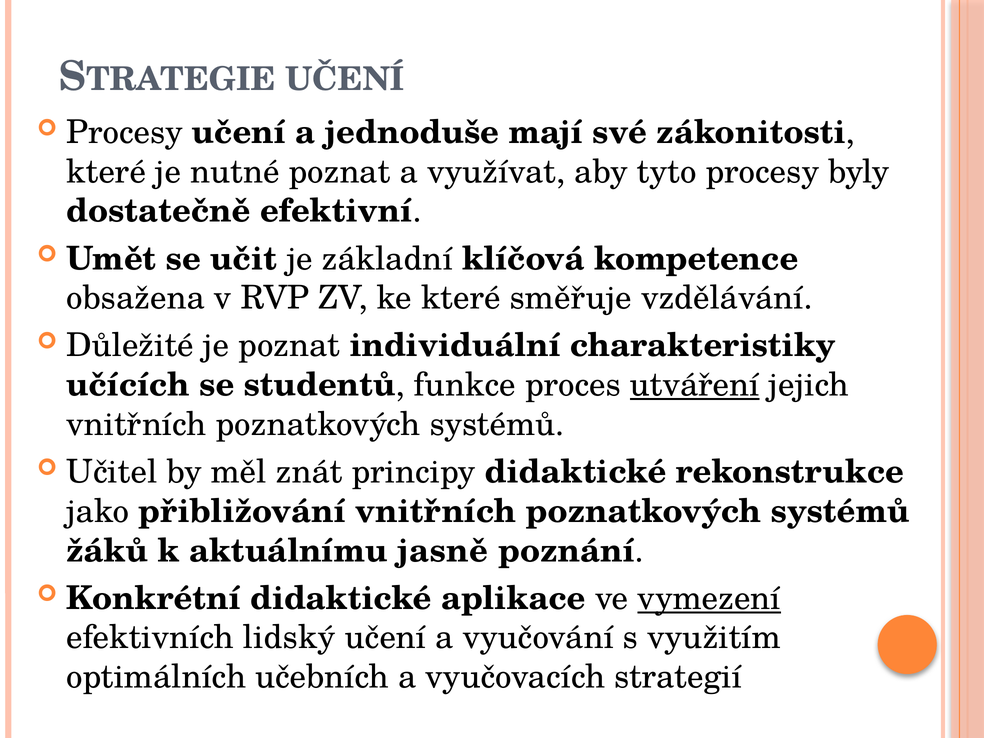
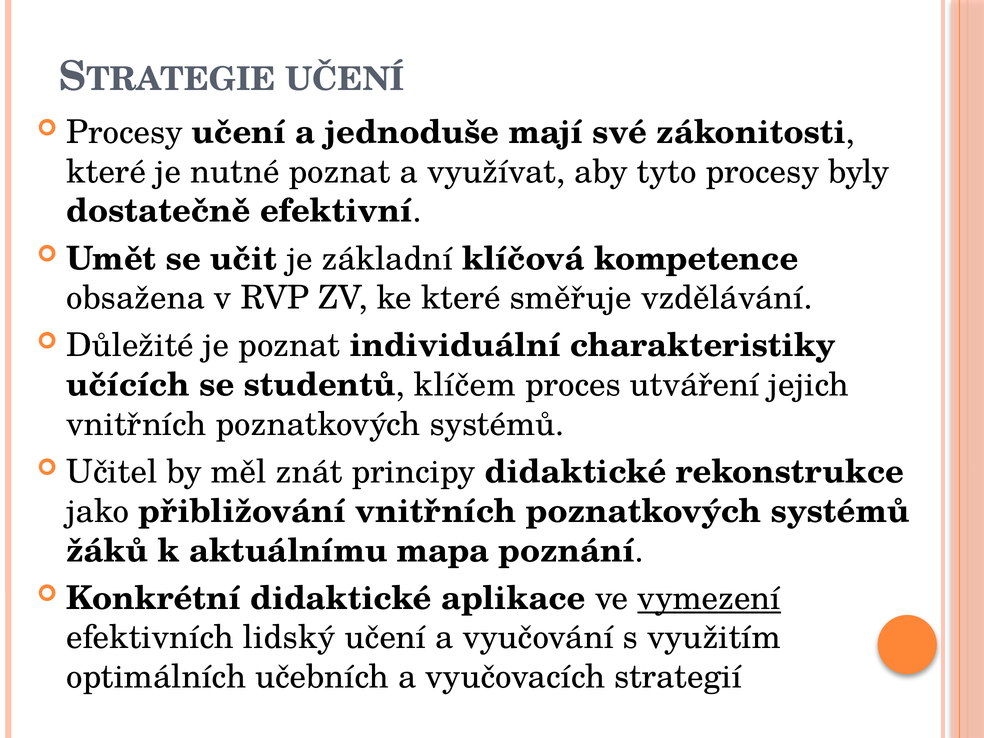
funkce: funkce -> klíčem
utváření underline: present -> none
jasně: jasně -> mapa
